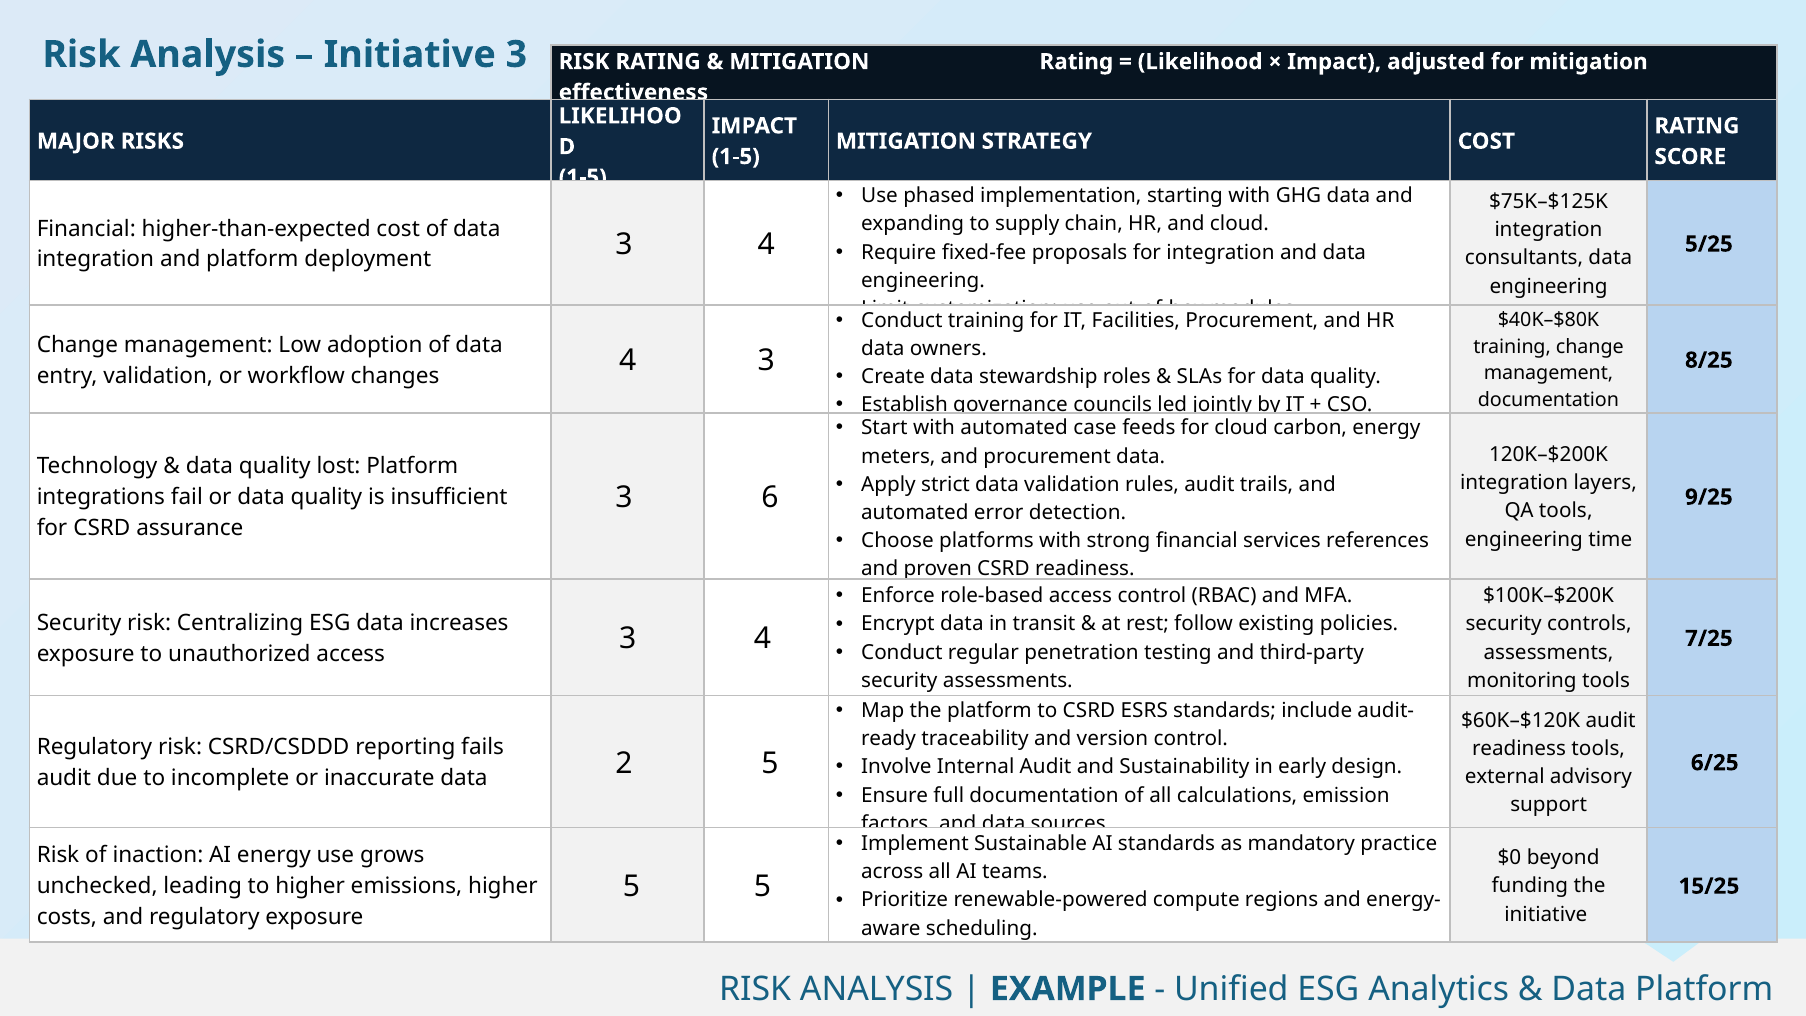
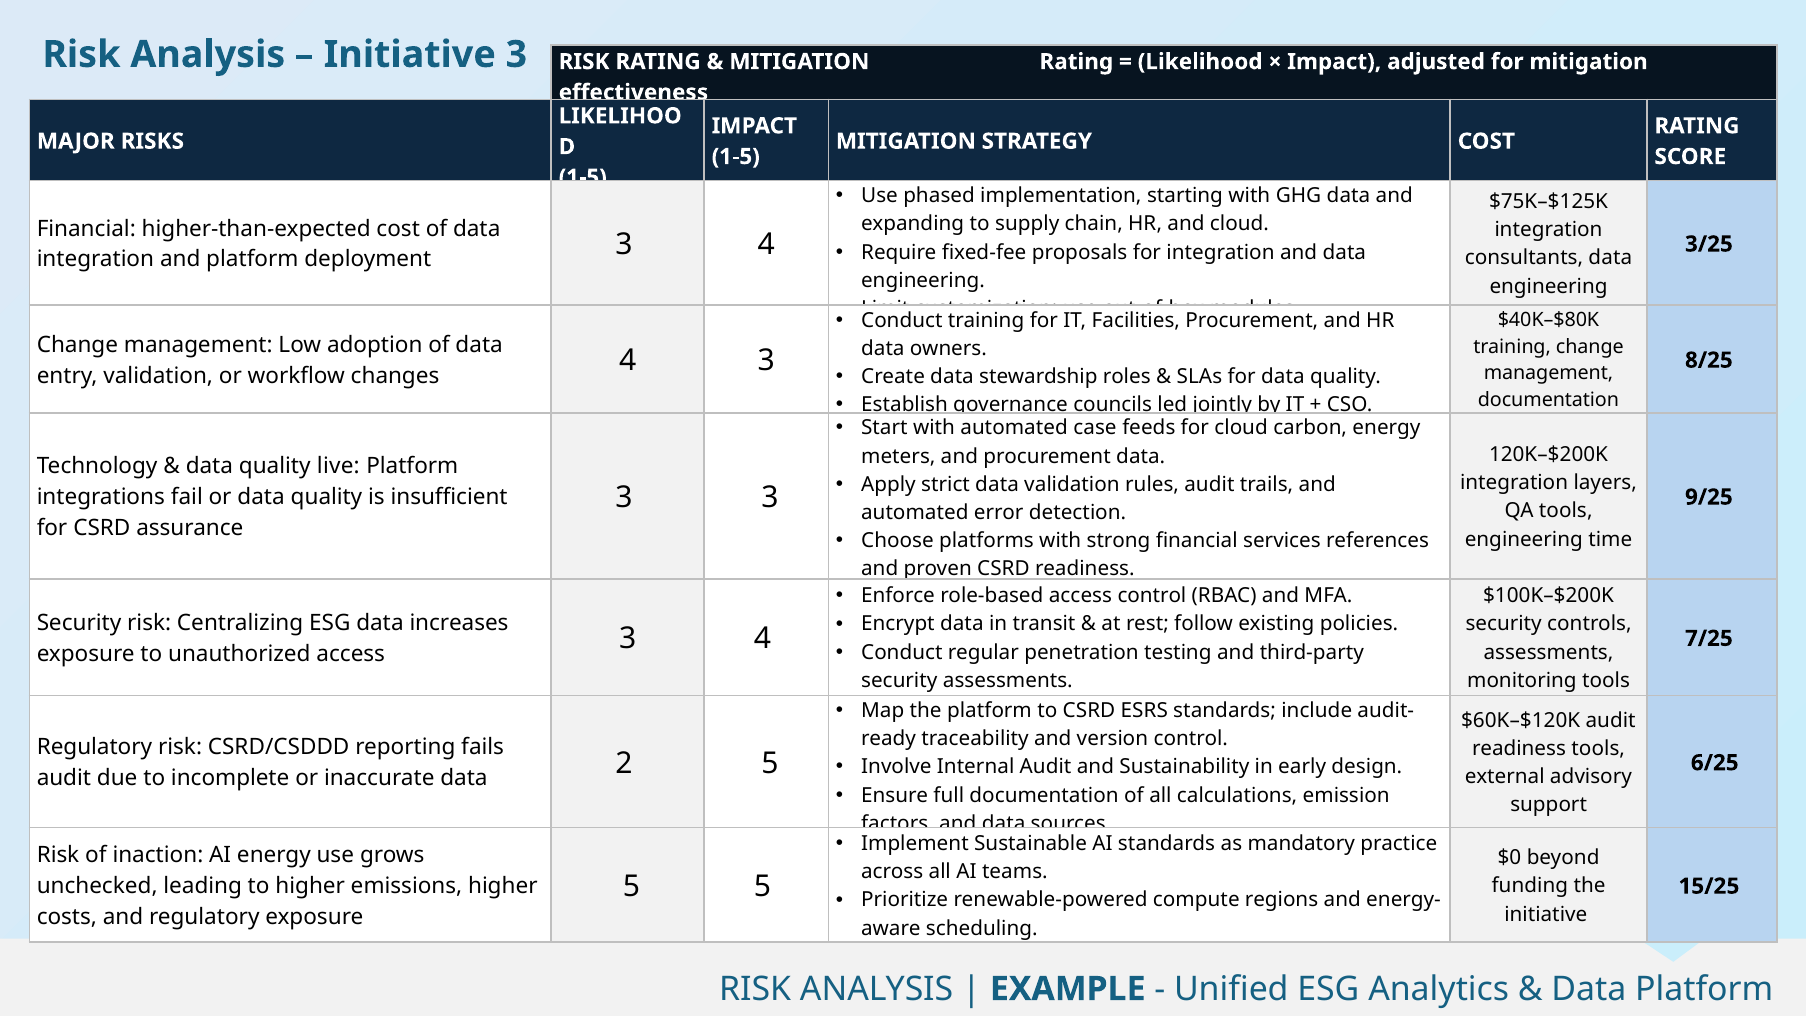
5/25: 5/25 -> 3/25
lost: lost -> live
3 6: 6 -> 3
